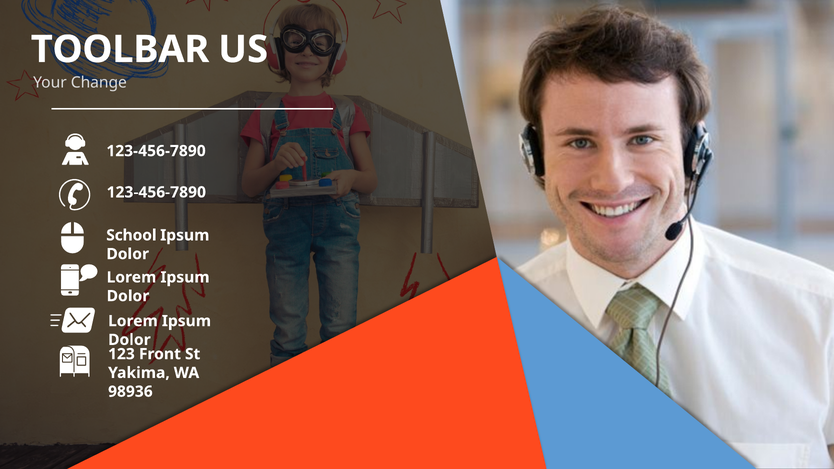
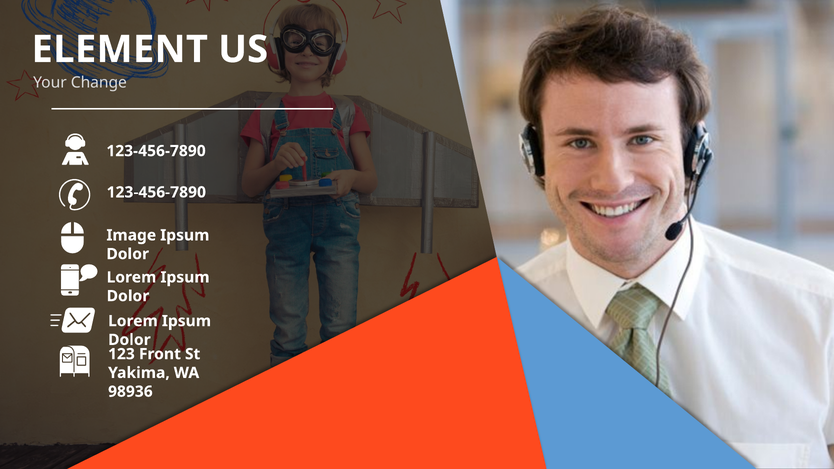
TOOLBAR: TOOLBAR -> ELEMENT
School: School -> Image
